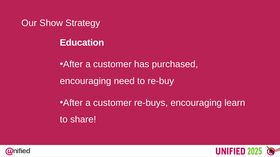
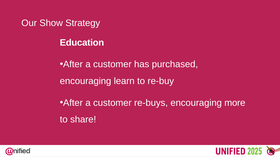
need: need -> learn
learn: learn -> more
